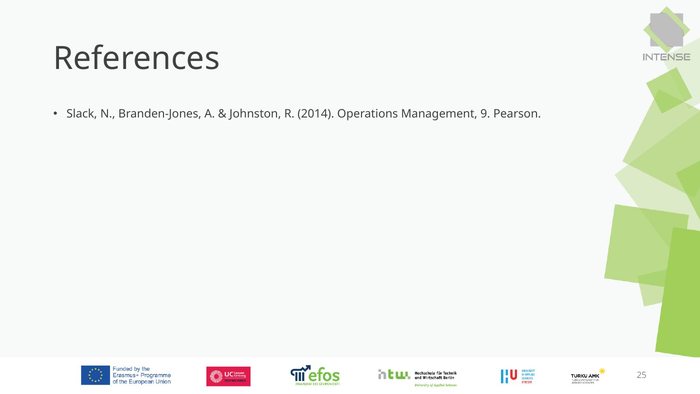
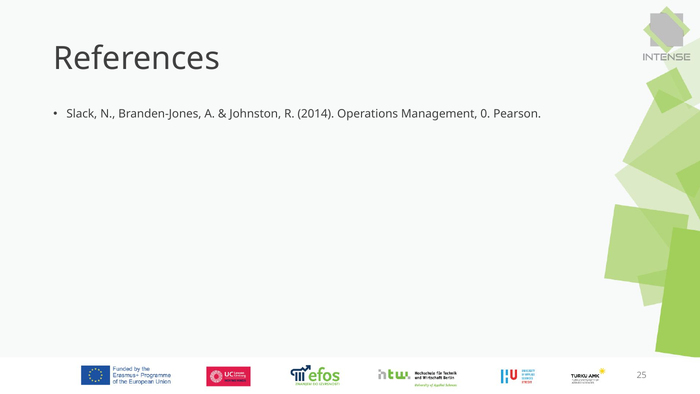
9: 9 -> 0
